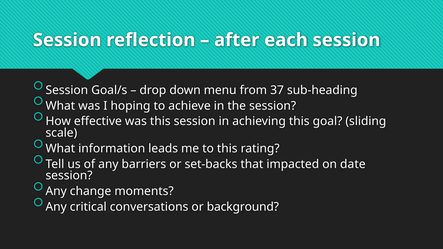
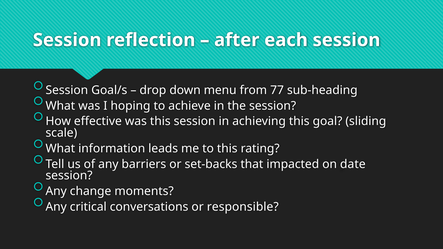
37: 37 -> 77
background: background -> responsible
